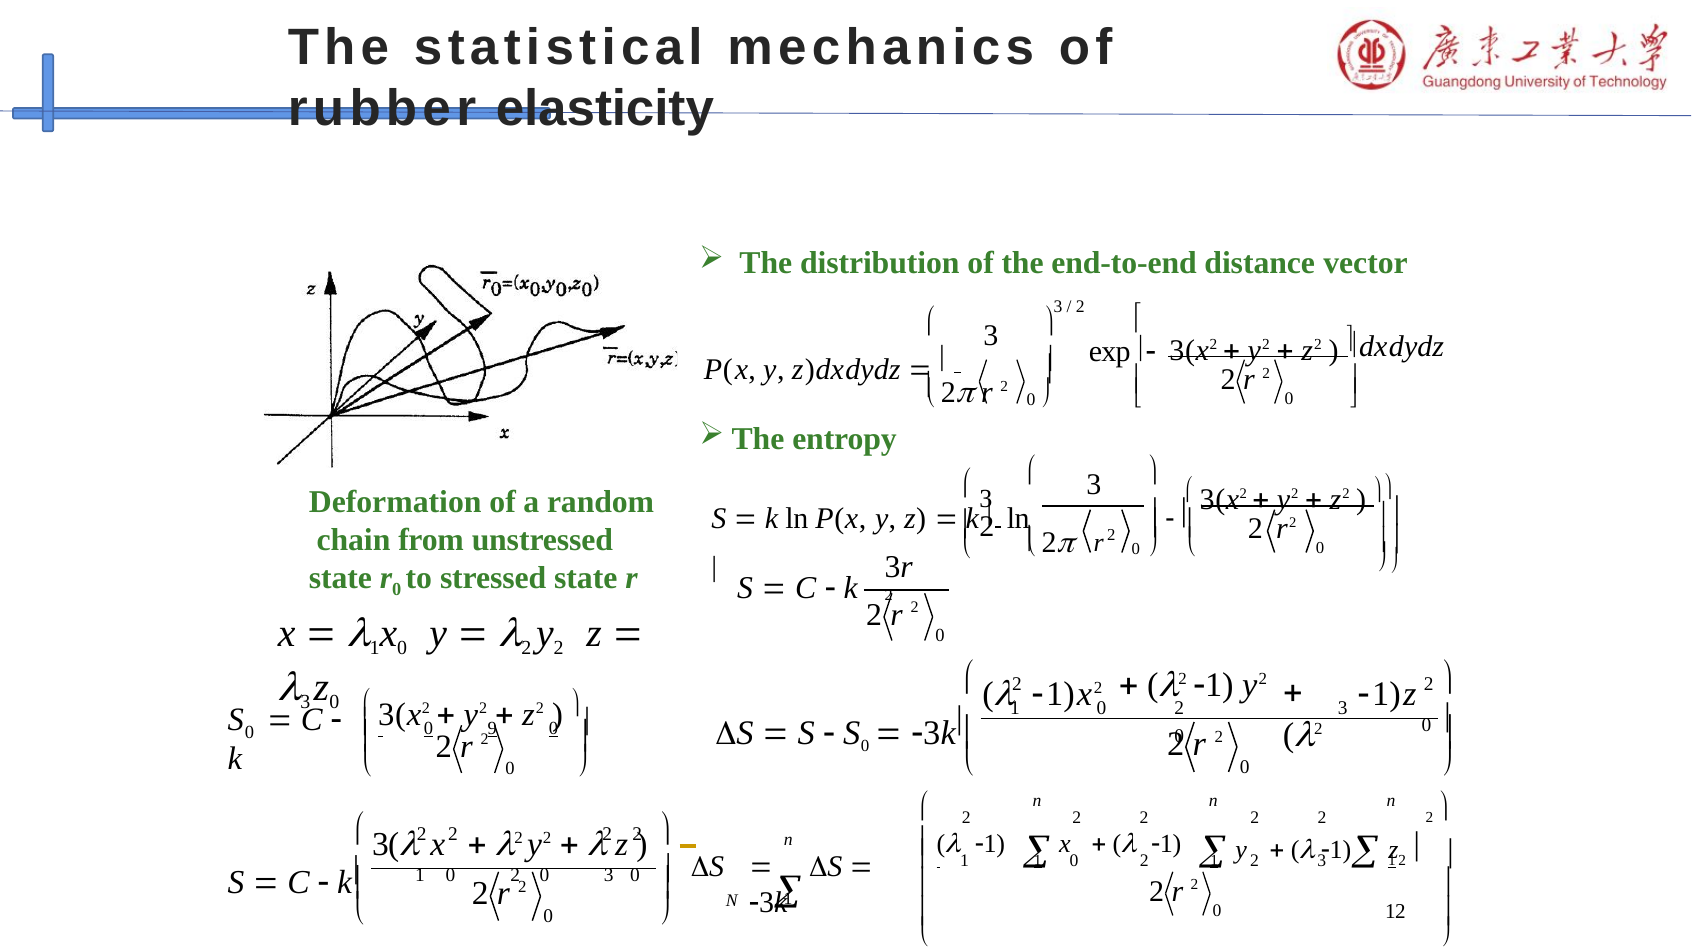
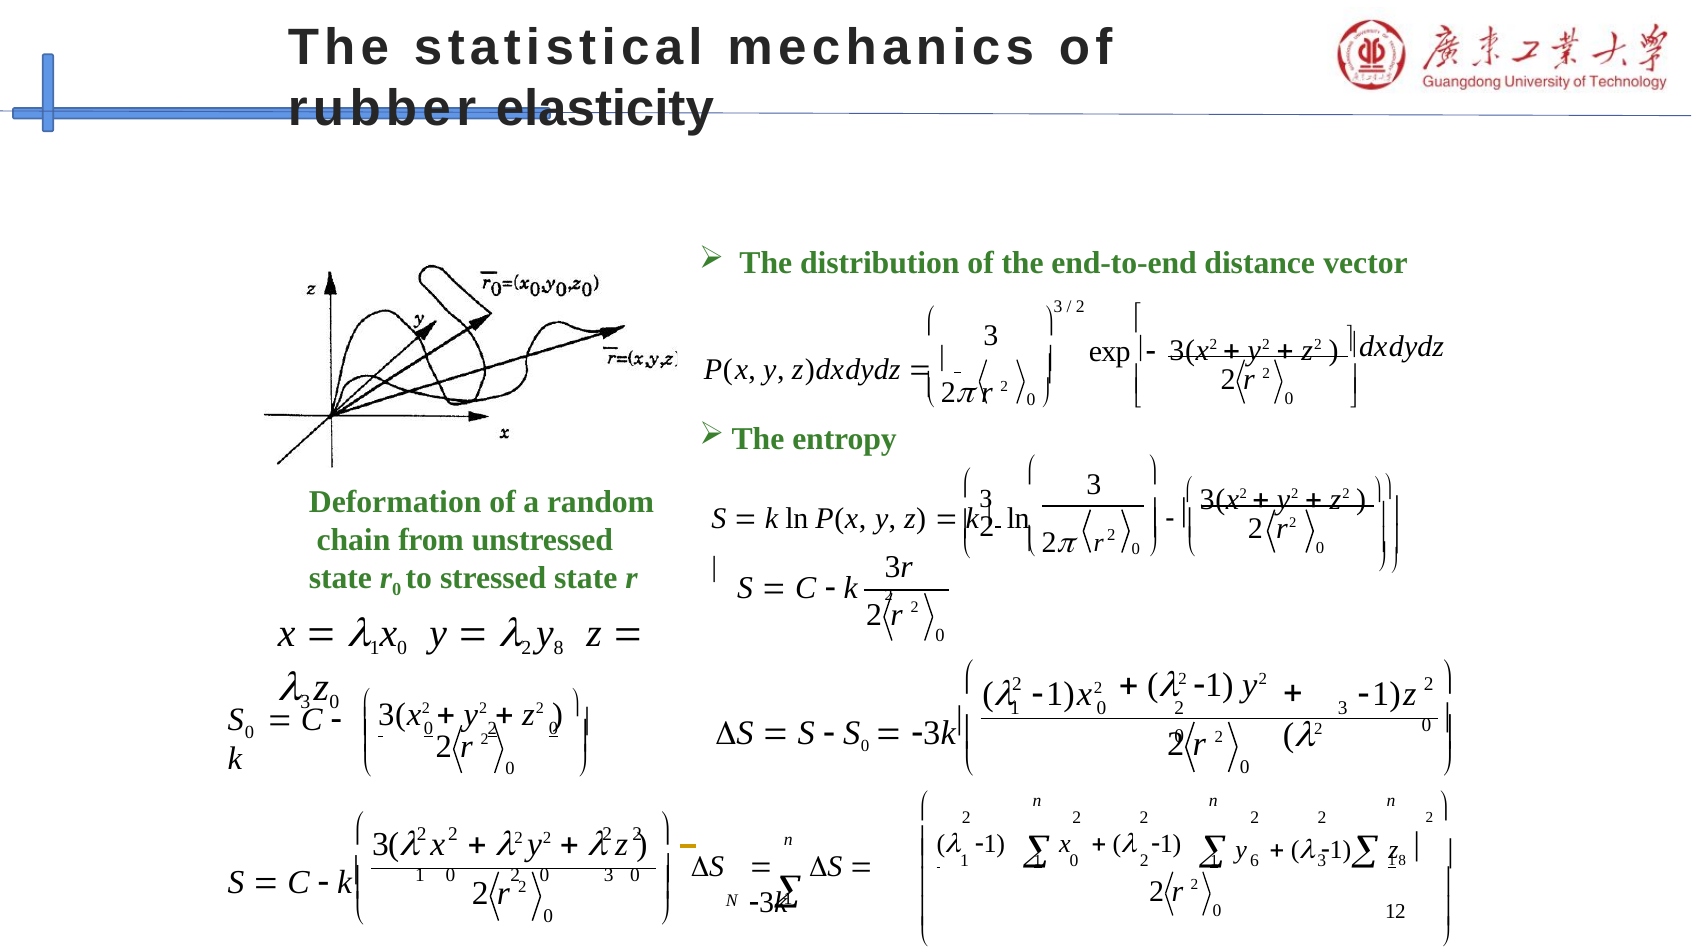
y 2: 2 -> 8
9 at (492, 728): 9 -> 2
2 at (1402, 861): 2 -> 8
2 at (1255, 861): 2 -> 6
